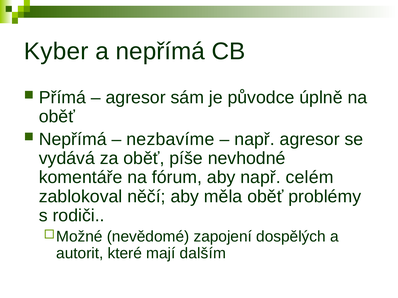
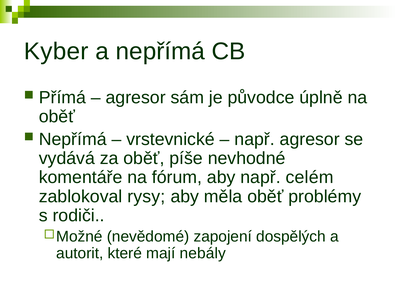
nezbavíme: nezbavíme -> vrstevnické
něčí: něčí -> rysy
dalším: dalším -> nebály
